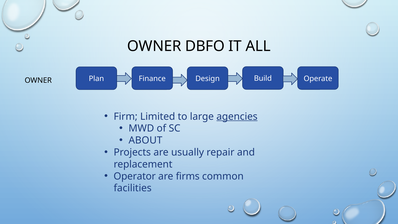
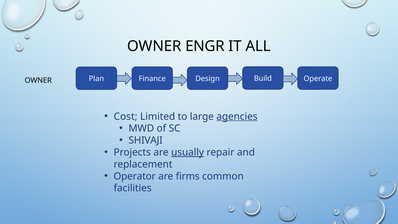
DBFO: DBFO -> ENGR
Firm: Firm -> Cost
ABOUT: ABOUT -> SHIVAJI
usually underline: none -> present
